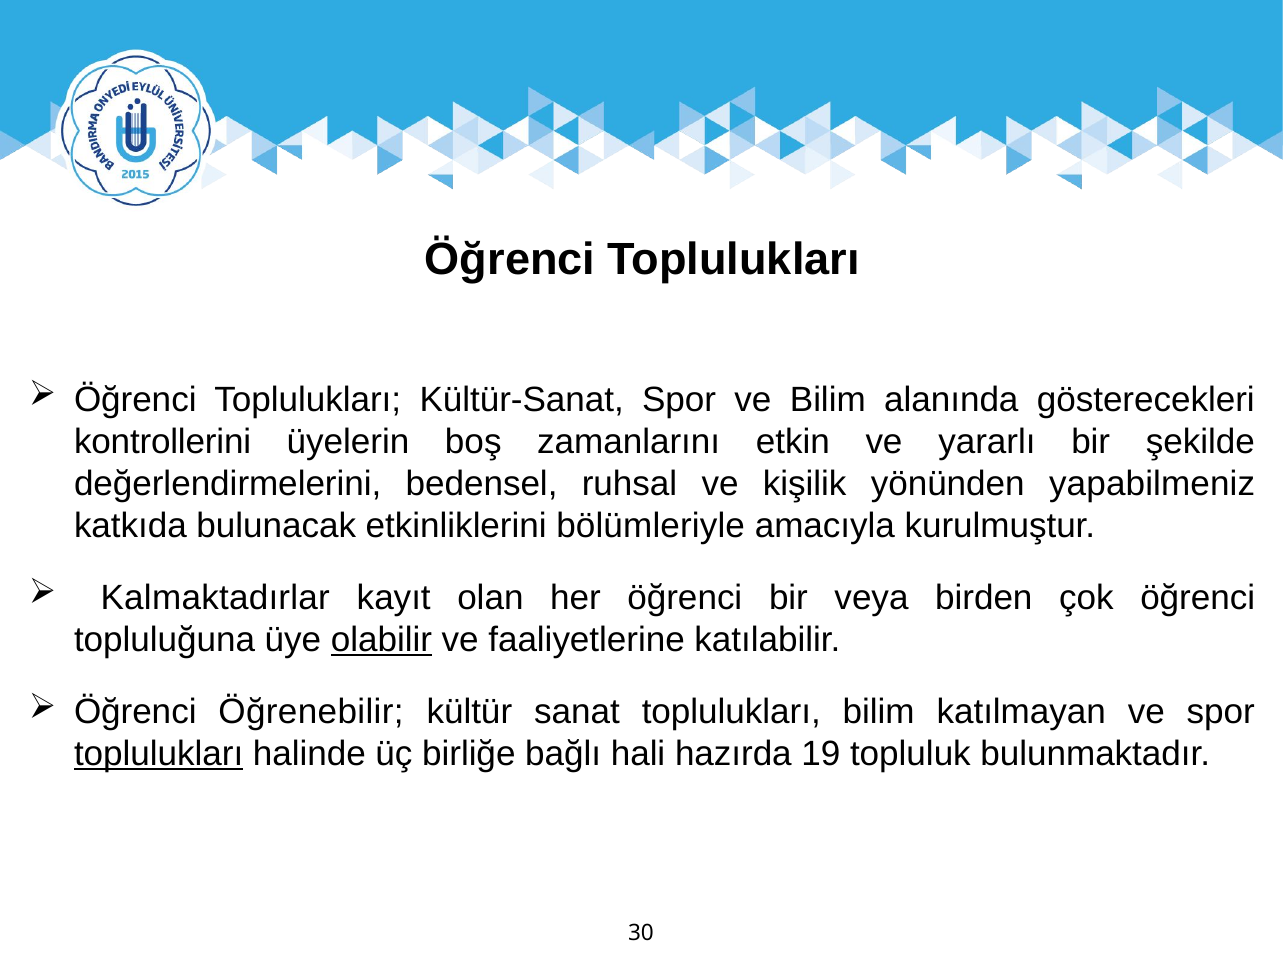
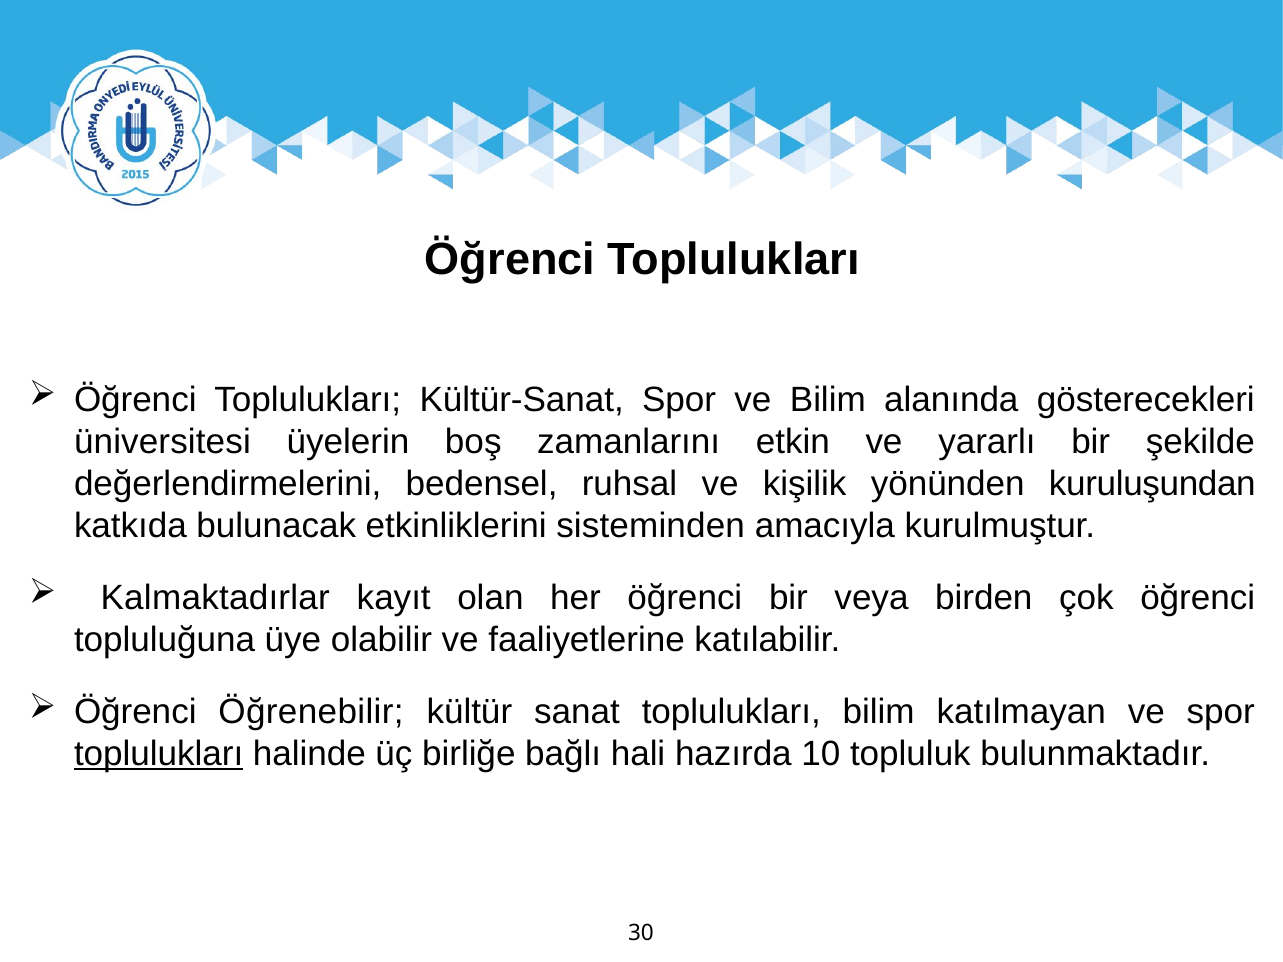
kontrollerini: kontrollerini -> üniversitesi
yapabilmeniz: yapabilmeniz -> kuruluşundan
bölümleriyle: bölümleriyle -> sisteminden
olabilir underline: present -> none
19: 19 -> 10
